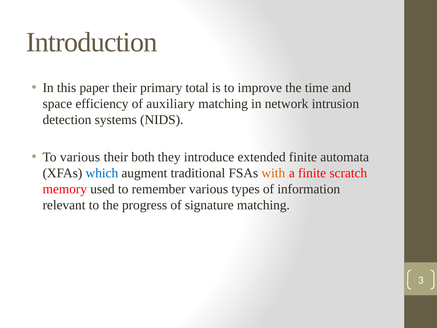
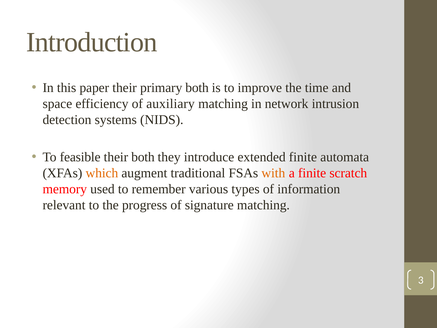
primary total: total -> both
To various: various -> feasible
which colour: blue -> orange
